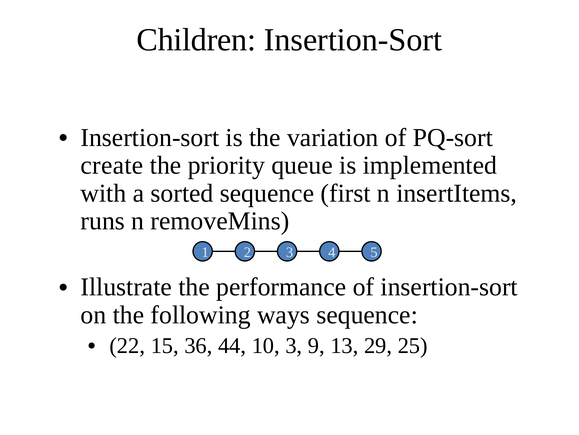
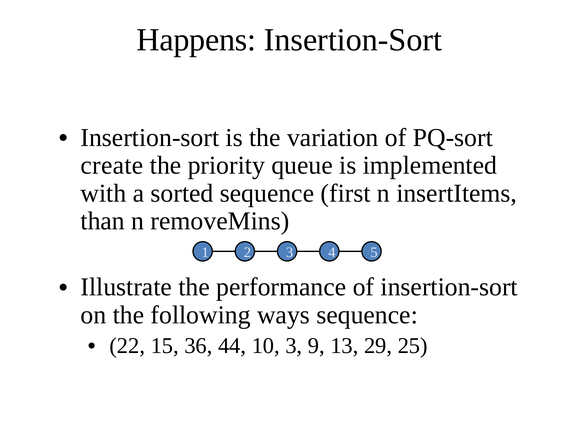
Children: Children -> Happens
runs: runs -> than
